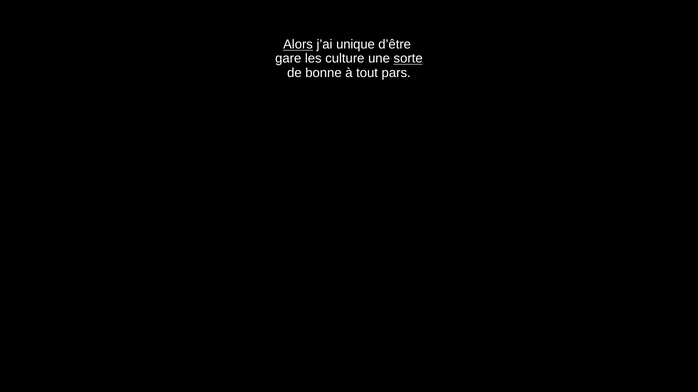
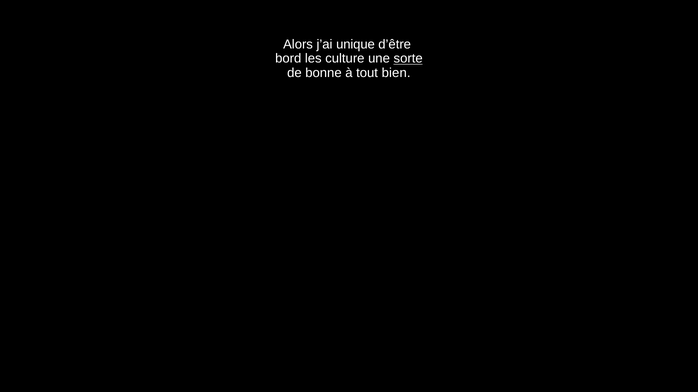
Alors underline: present -> none
gare: gare -> bord
pars: pars -> bien
